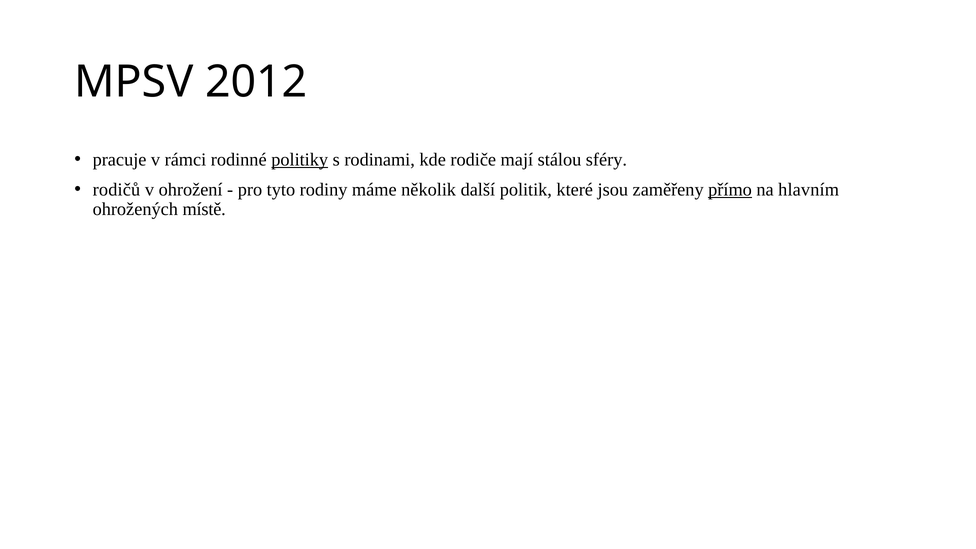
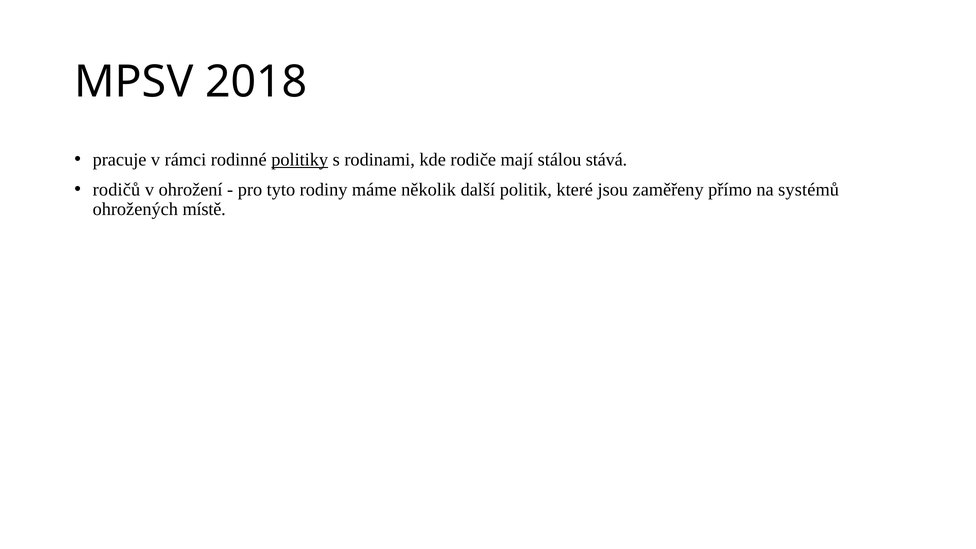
2012: 2012 -> 2018
sféry: sféry -> stává
přímo underline: present -> none
hlavním: hlavním -> systémů
